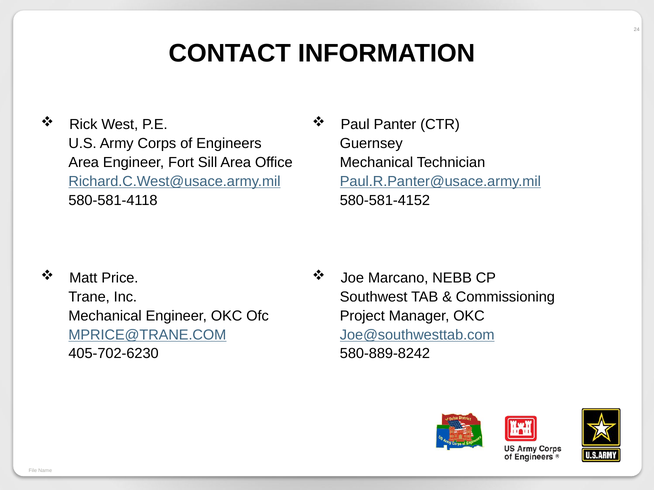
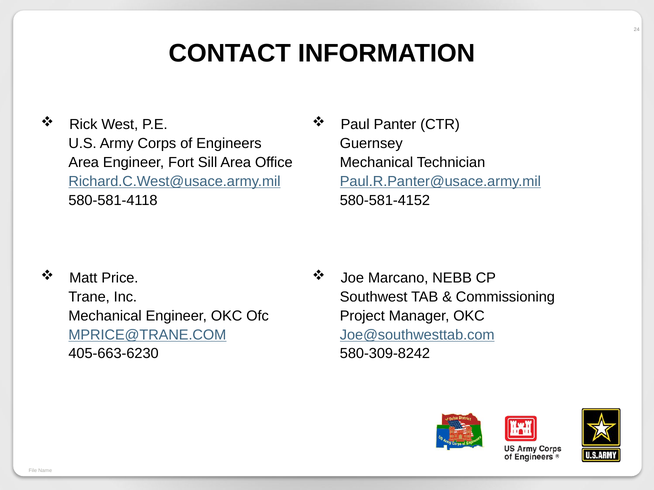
405-702-6230: 405-702-6230 -> 405-663-6230
580-889-8242: 580-889-8242 -> 580-309-8242
